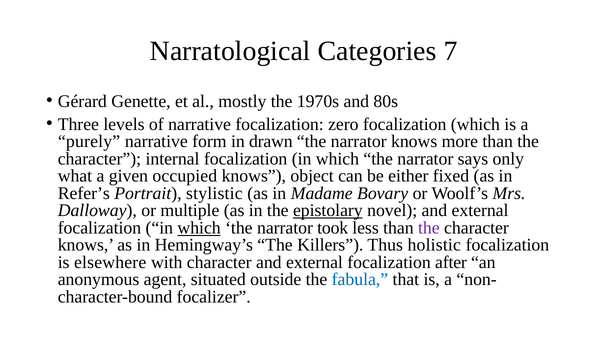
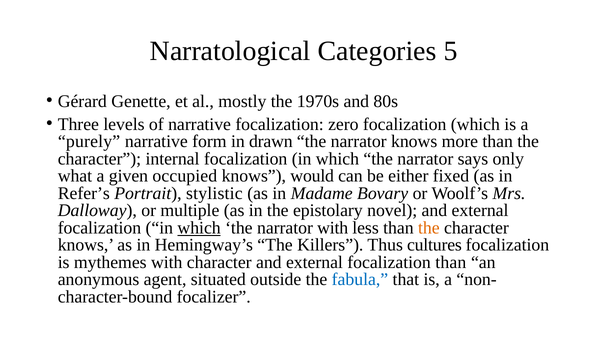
7: 7 -> 5
object: object -> would
epistolary underline: present -> none
narrator took: took -> with
the at (429, 228) colour: purple -> orange
holistic: holistic -> cultures
elsewhere: elsewhere -> mythemes
focalization after: after -> than
